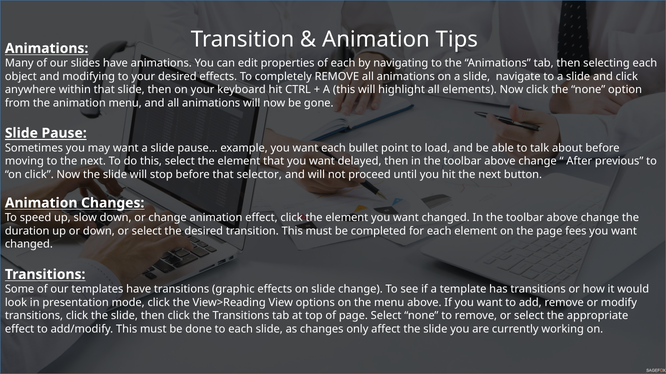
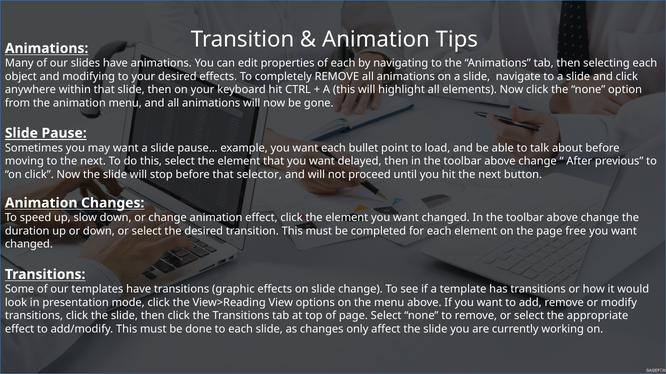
fees: fees -> free
